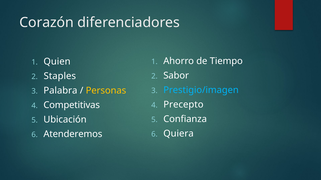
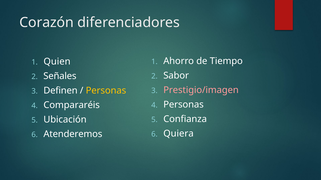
Staples: Staples -> Señales
Prestigio/imagen colour: light blue -> pink
Palabra: Palabra -> Definen
Precepto at (183, 105): Precepto -> Personas
Competitivas: Competitivas -> Compararéis
